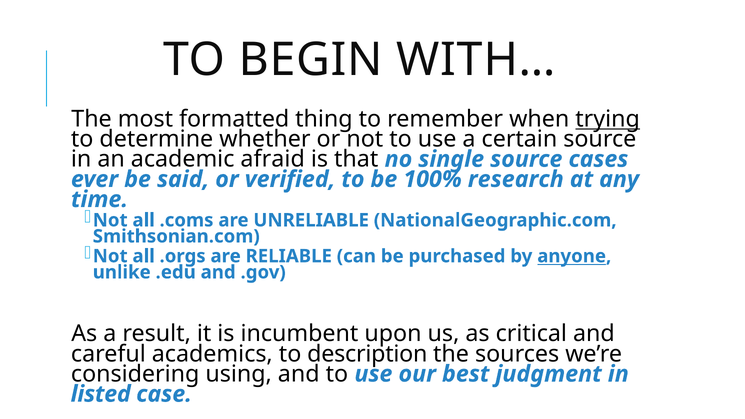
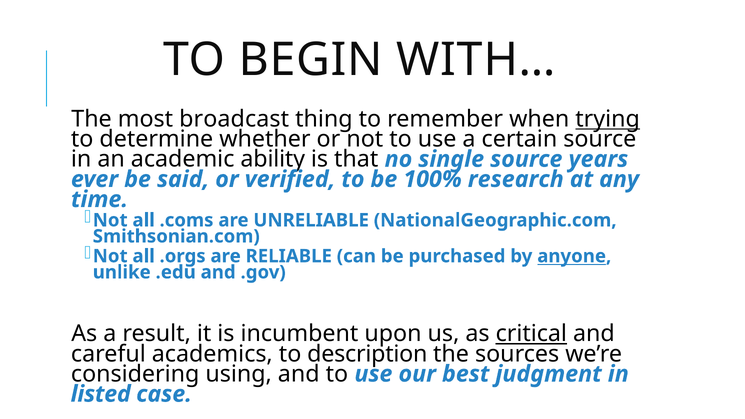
formatted: formatted -> broadcast
afraid: afraid -> ability
cases: cases -> years
critical underline: none -> present
